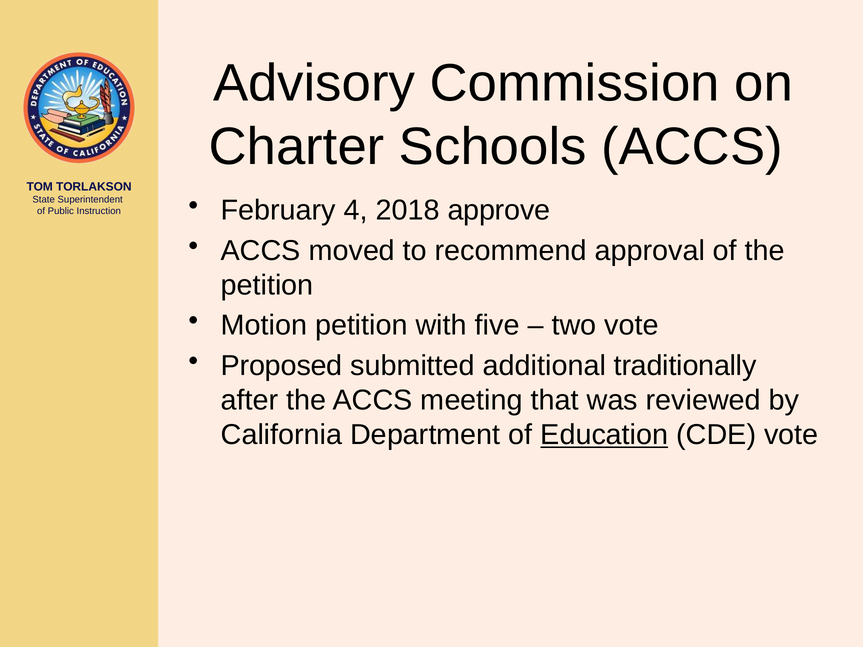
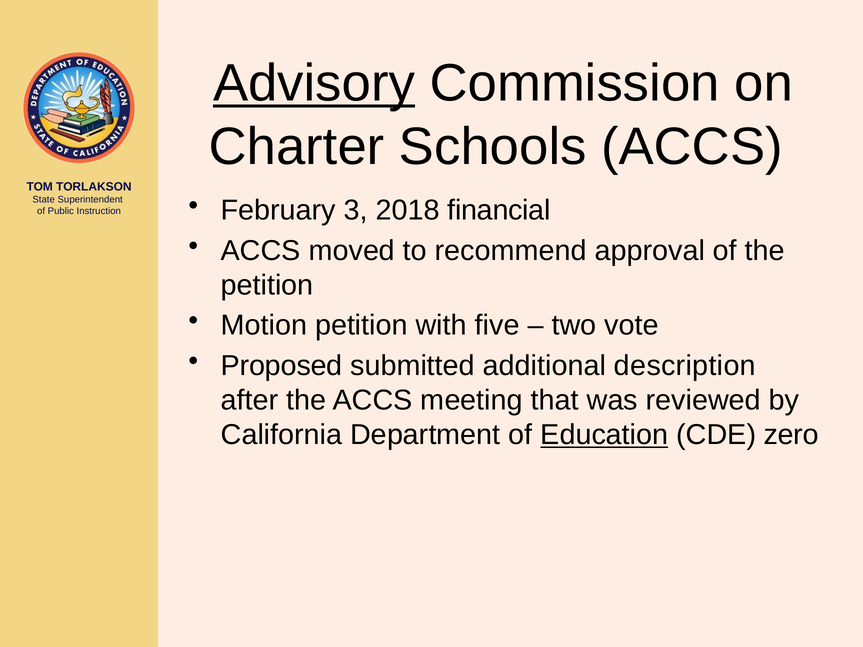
Advisory underline: none -> present
4: 4 -> 3
approve: approve -> financial
traditionally: traditionally -> description
CDE vote: vote -> zero
